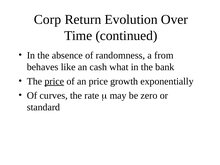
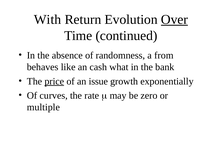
Corp: Corp -> With
Over underline: none -> present
an price: price -> issue
standard: standard -> multiple
